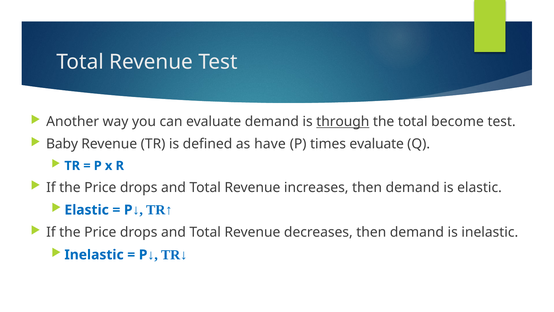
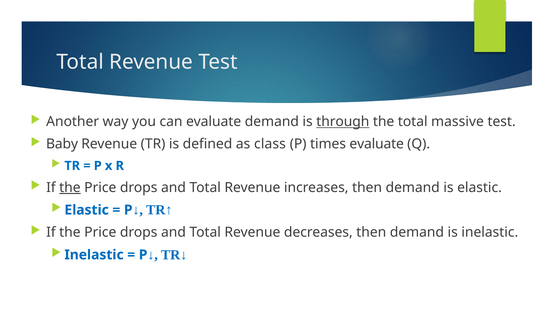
become: become -> massive
have: have -> class
the at (70, 187) underline: none -> present
